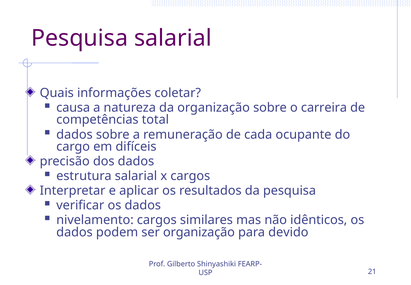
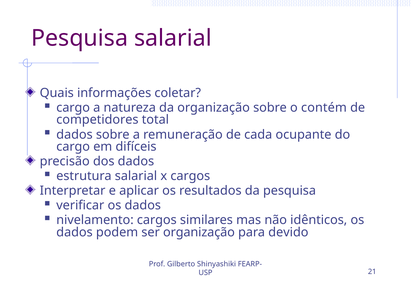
causa at (73, 107): causa -> cargo
carreira: carreira -> contém
competências: competências -> competidores
